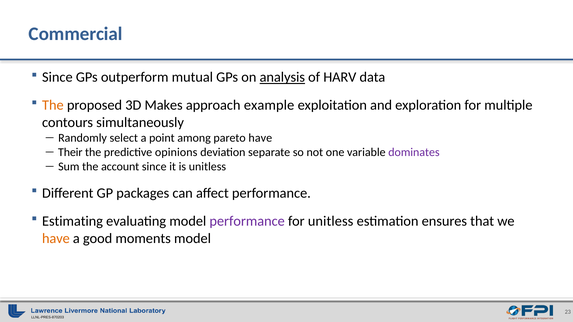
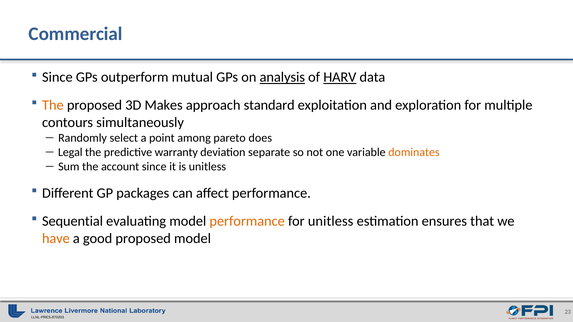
HARV underline: none -> present
example: example -> standard
pareto have: have -> does
Their: Their -> Legal
opinions: opinions -> warranty
dominates colour: purple -> orange
Estimating: Estimating -> Sequential
performance at (247, 221) colour: purple -> orange
good moments: moments -> proposed
